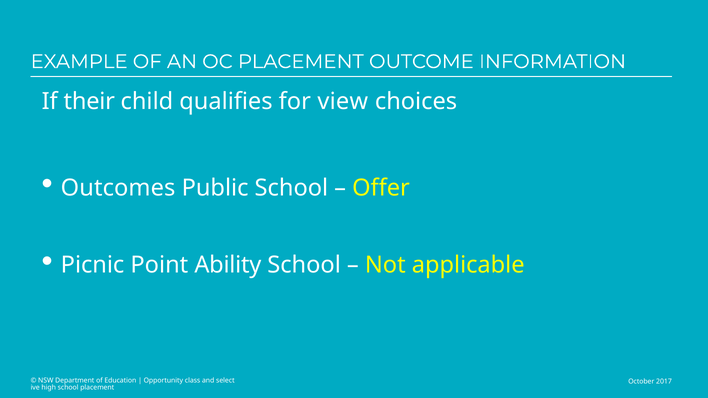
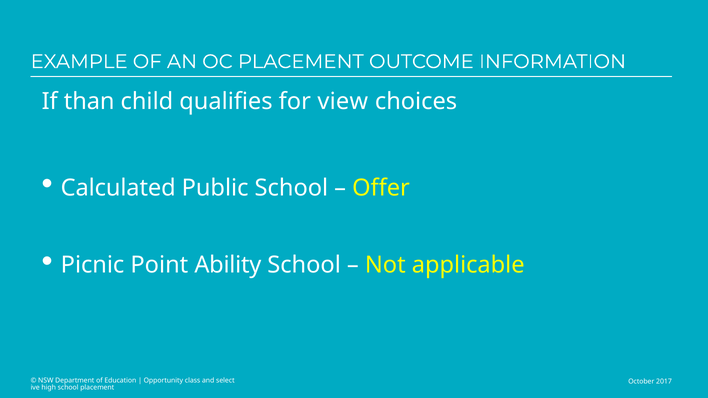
their: their -> than
Outcomes: Outcomes -> Calculated
